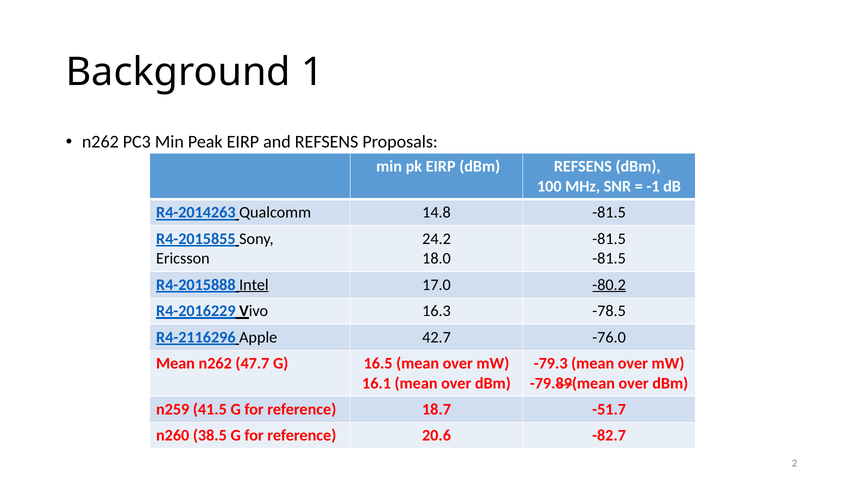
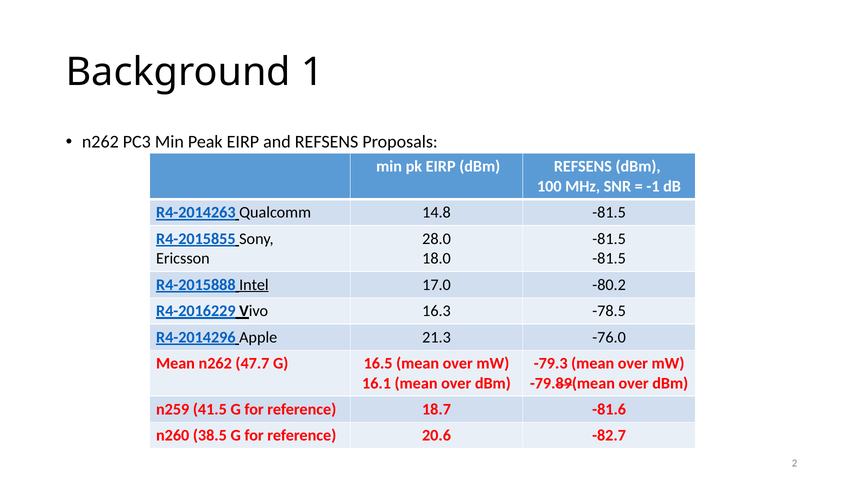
24.2: 24.2 -> 28.0
-80.2 underline: present -> none
R4-2116296: R4-2116296 -> R4-2014296
42.7: 42.7 -> 21.3
-51.7: -51.7 -> -81.6
